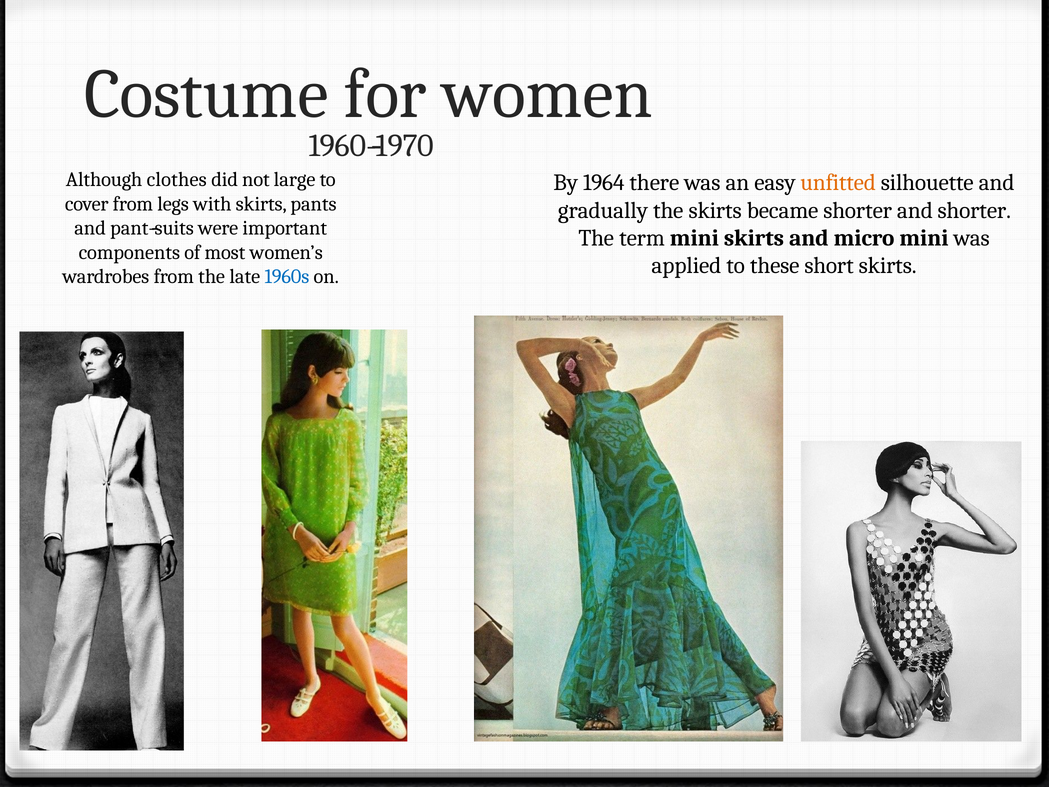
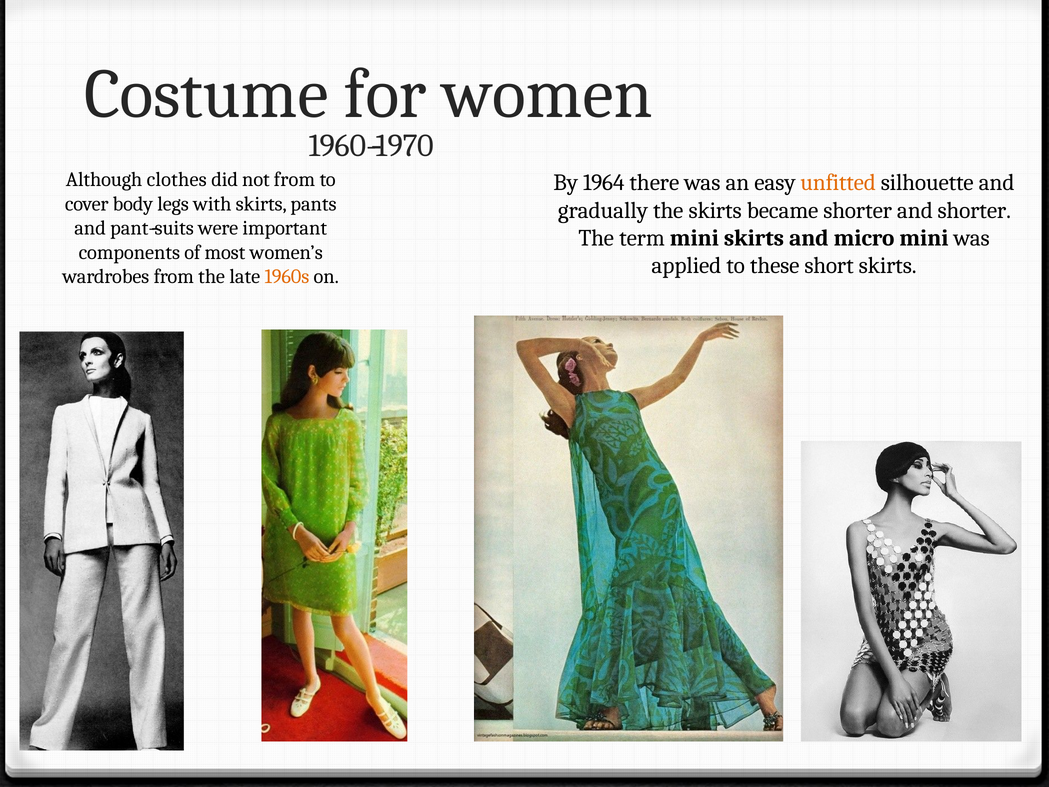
not large: large -> from
cover from: from -> body
1960s colour: blue -> orange
